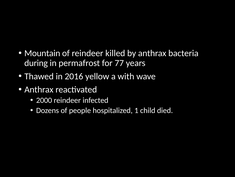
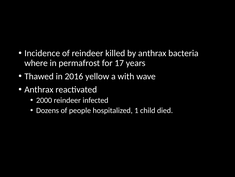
Mountain: Mountain -> Incidence
during: during -> where
77: 77 -> 17
